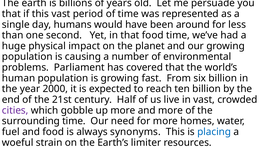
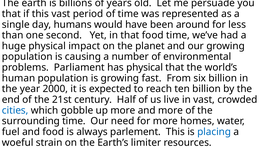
has covered: covered -> physical
cities colour: purple -> blue
synonyms: synonyms -> parlement
